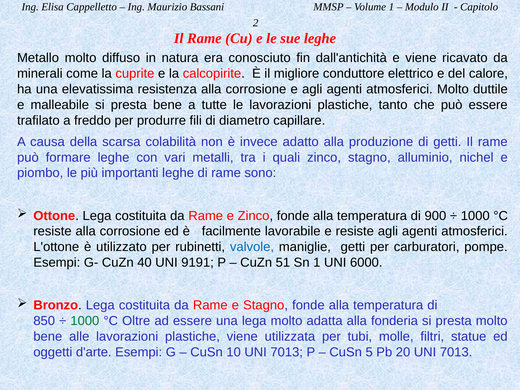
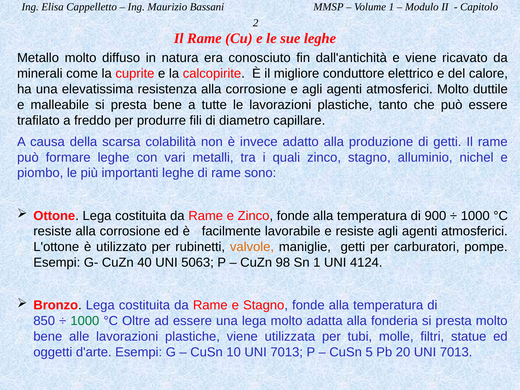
valvole colour: blue -> orange
9191: 9191 -> 5063
51: 51 -> 98
6000: 6000 -> 4124
